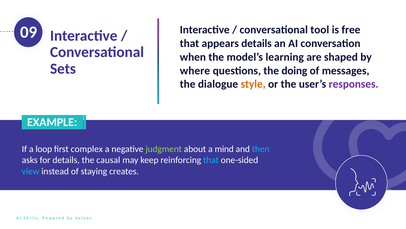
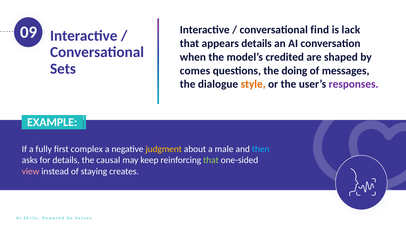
tool: tool -> find
free: free -> lack
learning: learning -> credited
where: where -> comes
loop: loop -> fully
judgment colour: light green -> yellow
mind: mind -> male
that at (211, 160) colour: light blue -> light green
view colour: light blue -> pink
